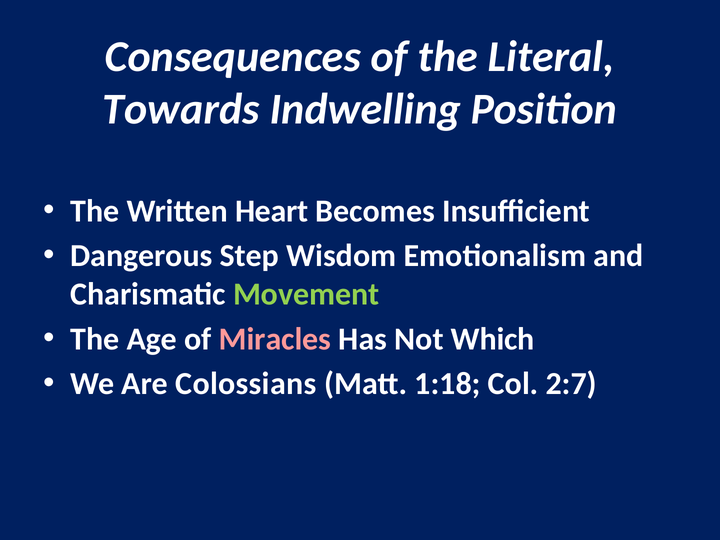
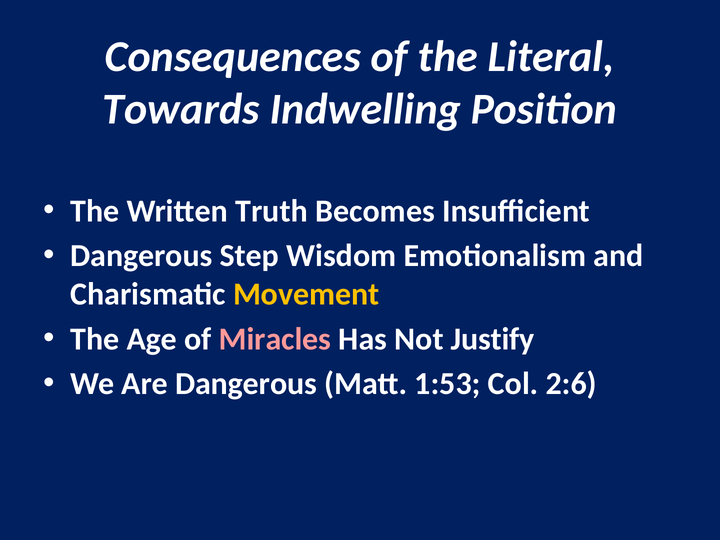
Heart: Heart -> Truth
Movement colour: light green -> yellow
Which: Which -> Justify
Are Colossians: Colossians -> Dangerous
1:18: 1:18 -> 1:53
2:7: 2:7 -> 2:6
